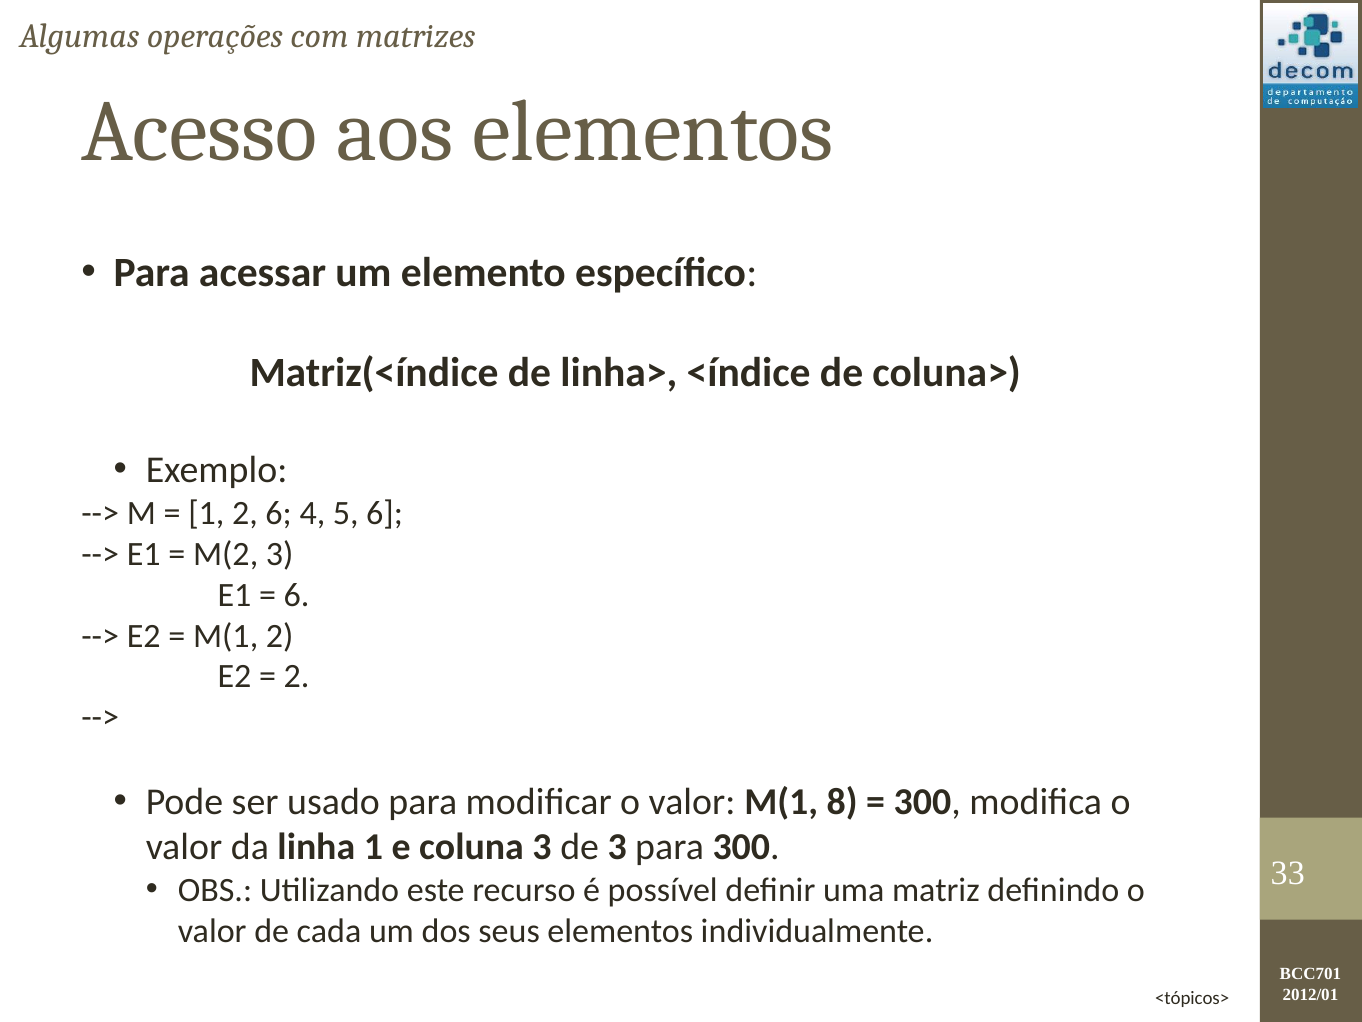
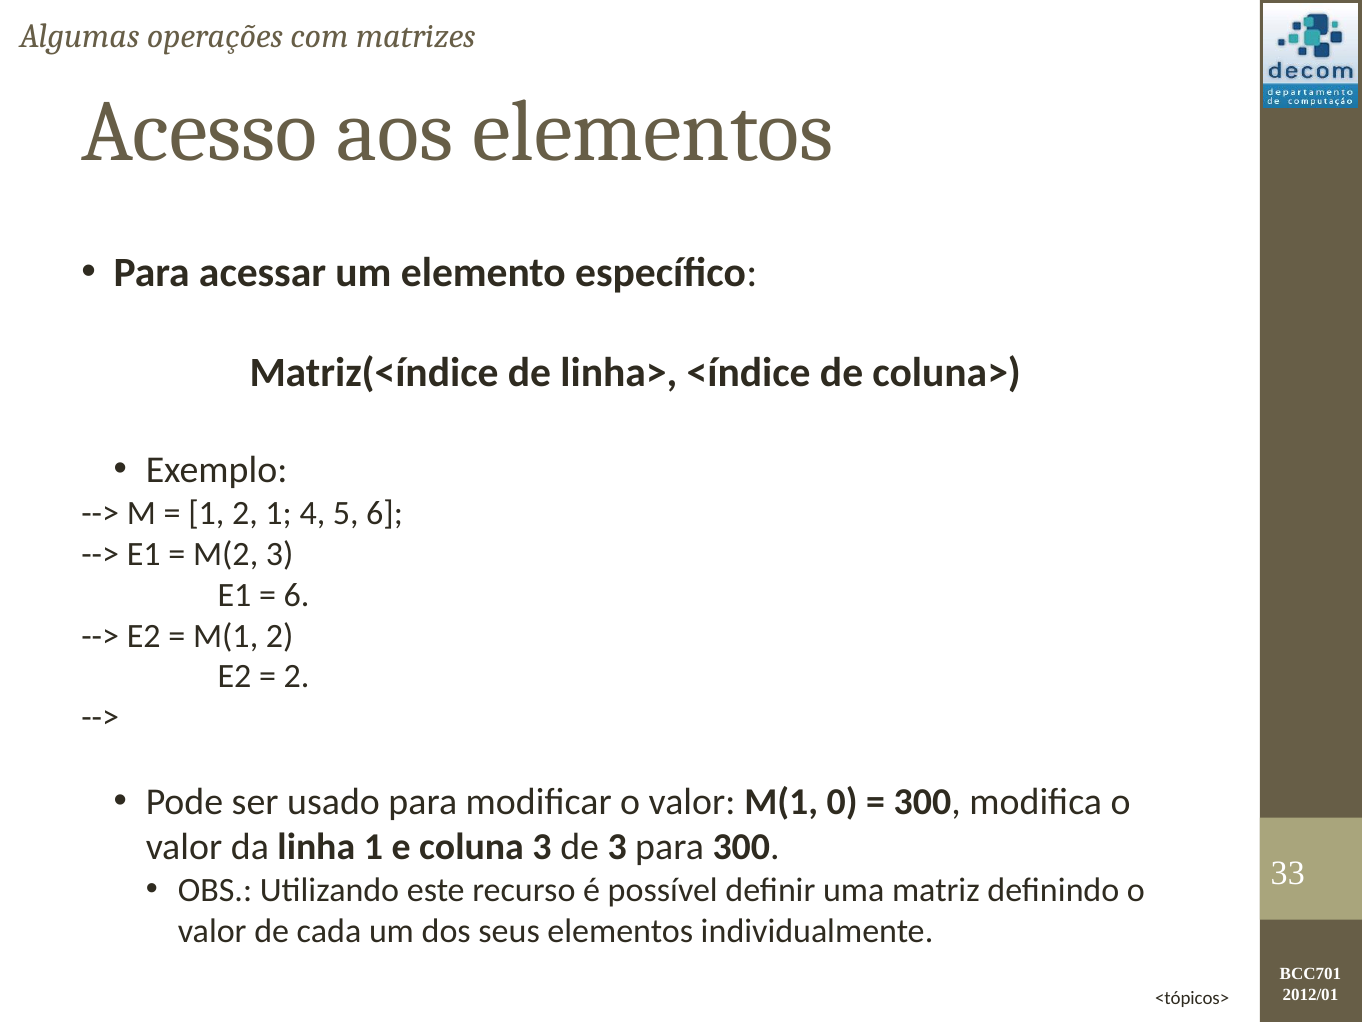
2 6: 6 -> 1
8: 8 -> 0
